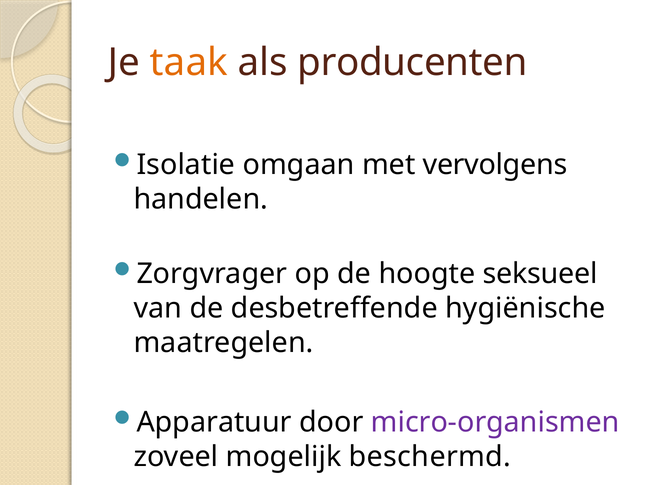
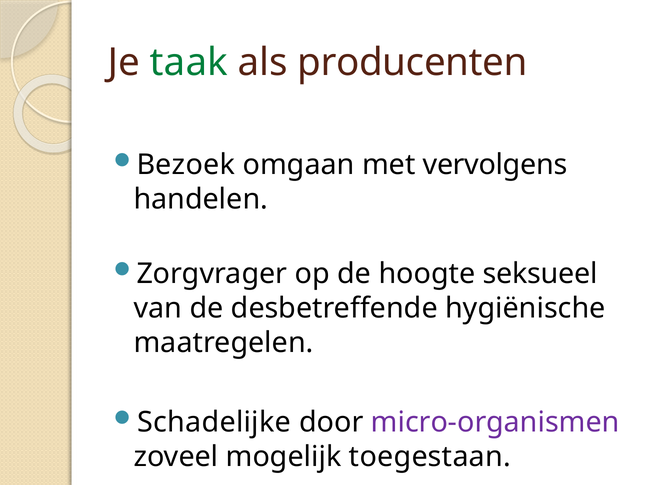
taak colour: orange -> green
Isolatie: Isolatie -> Bezoek
Apparatuur: Apparatuur -> Schadelijke
beschermd: beschermd -> toegestaan
